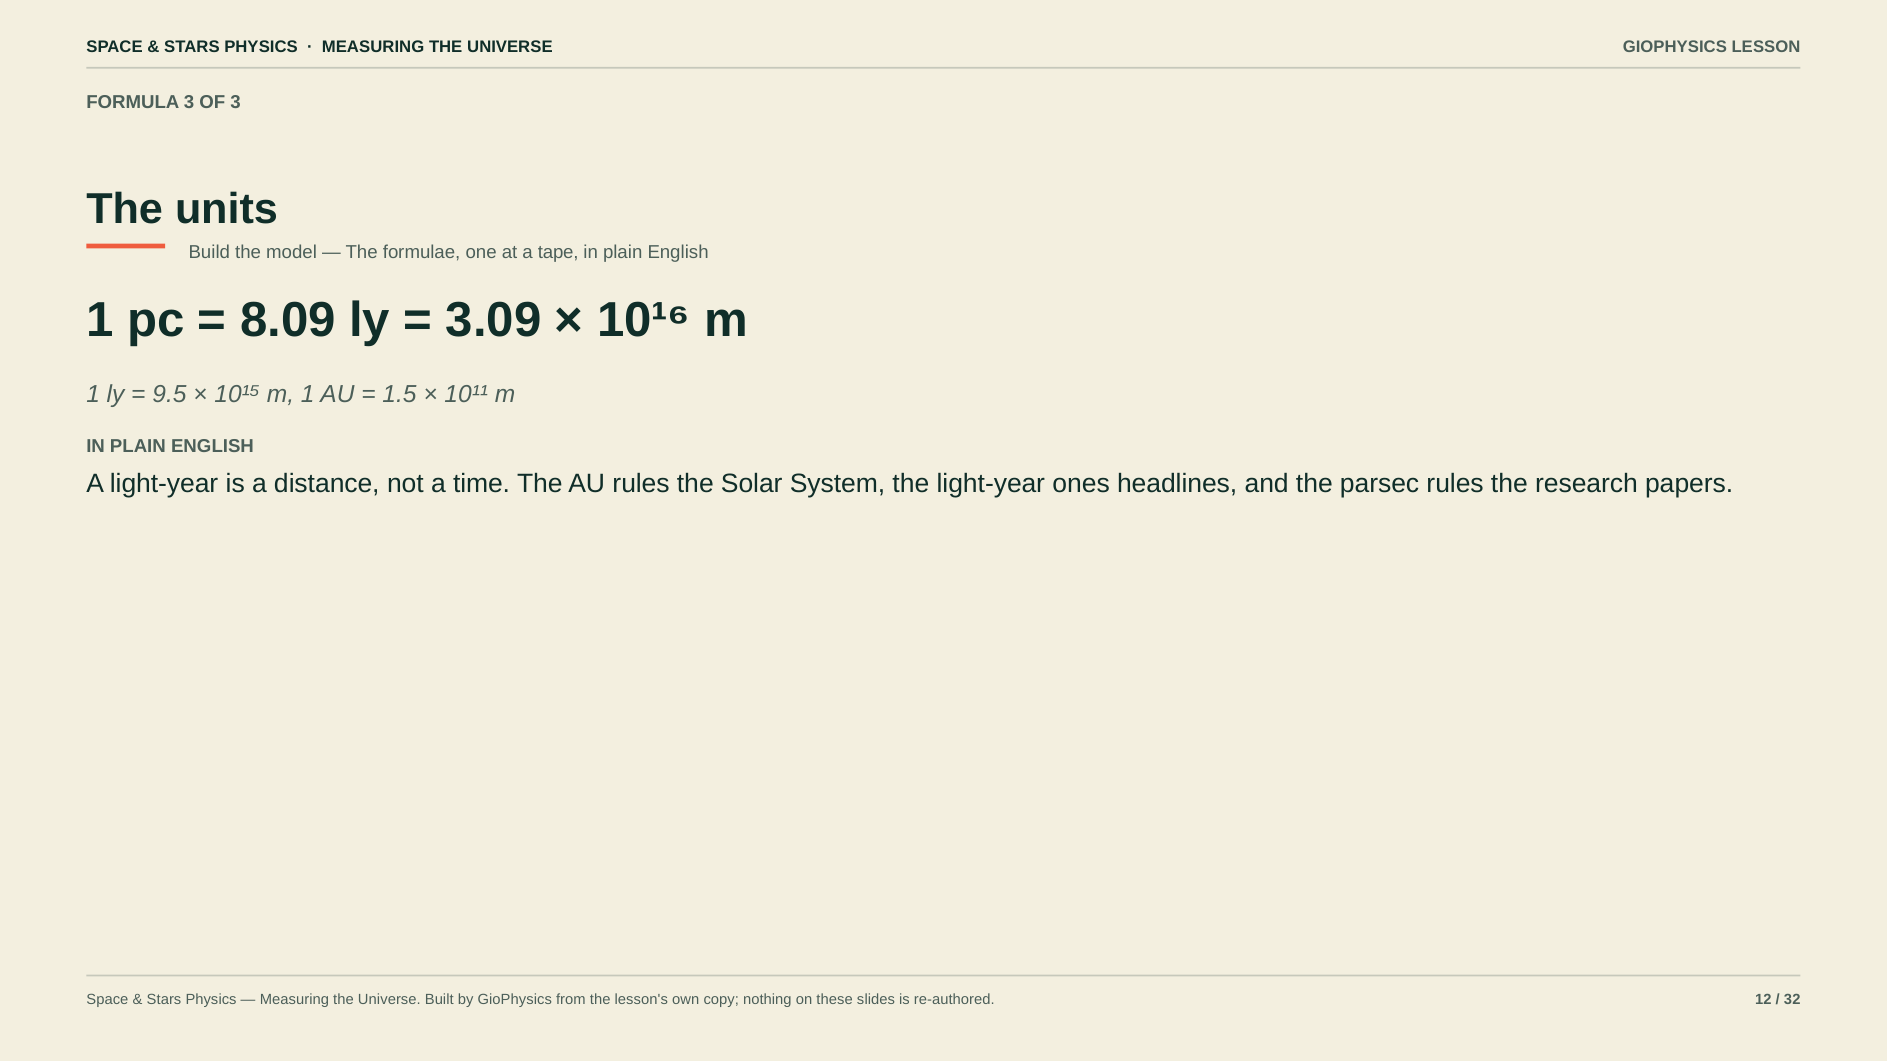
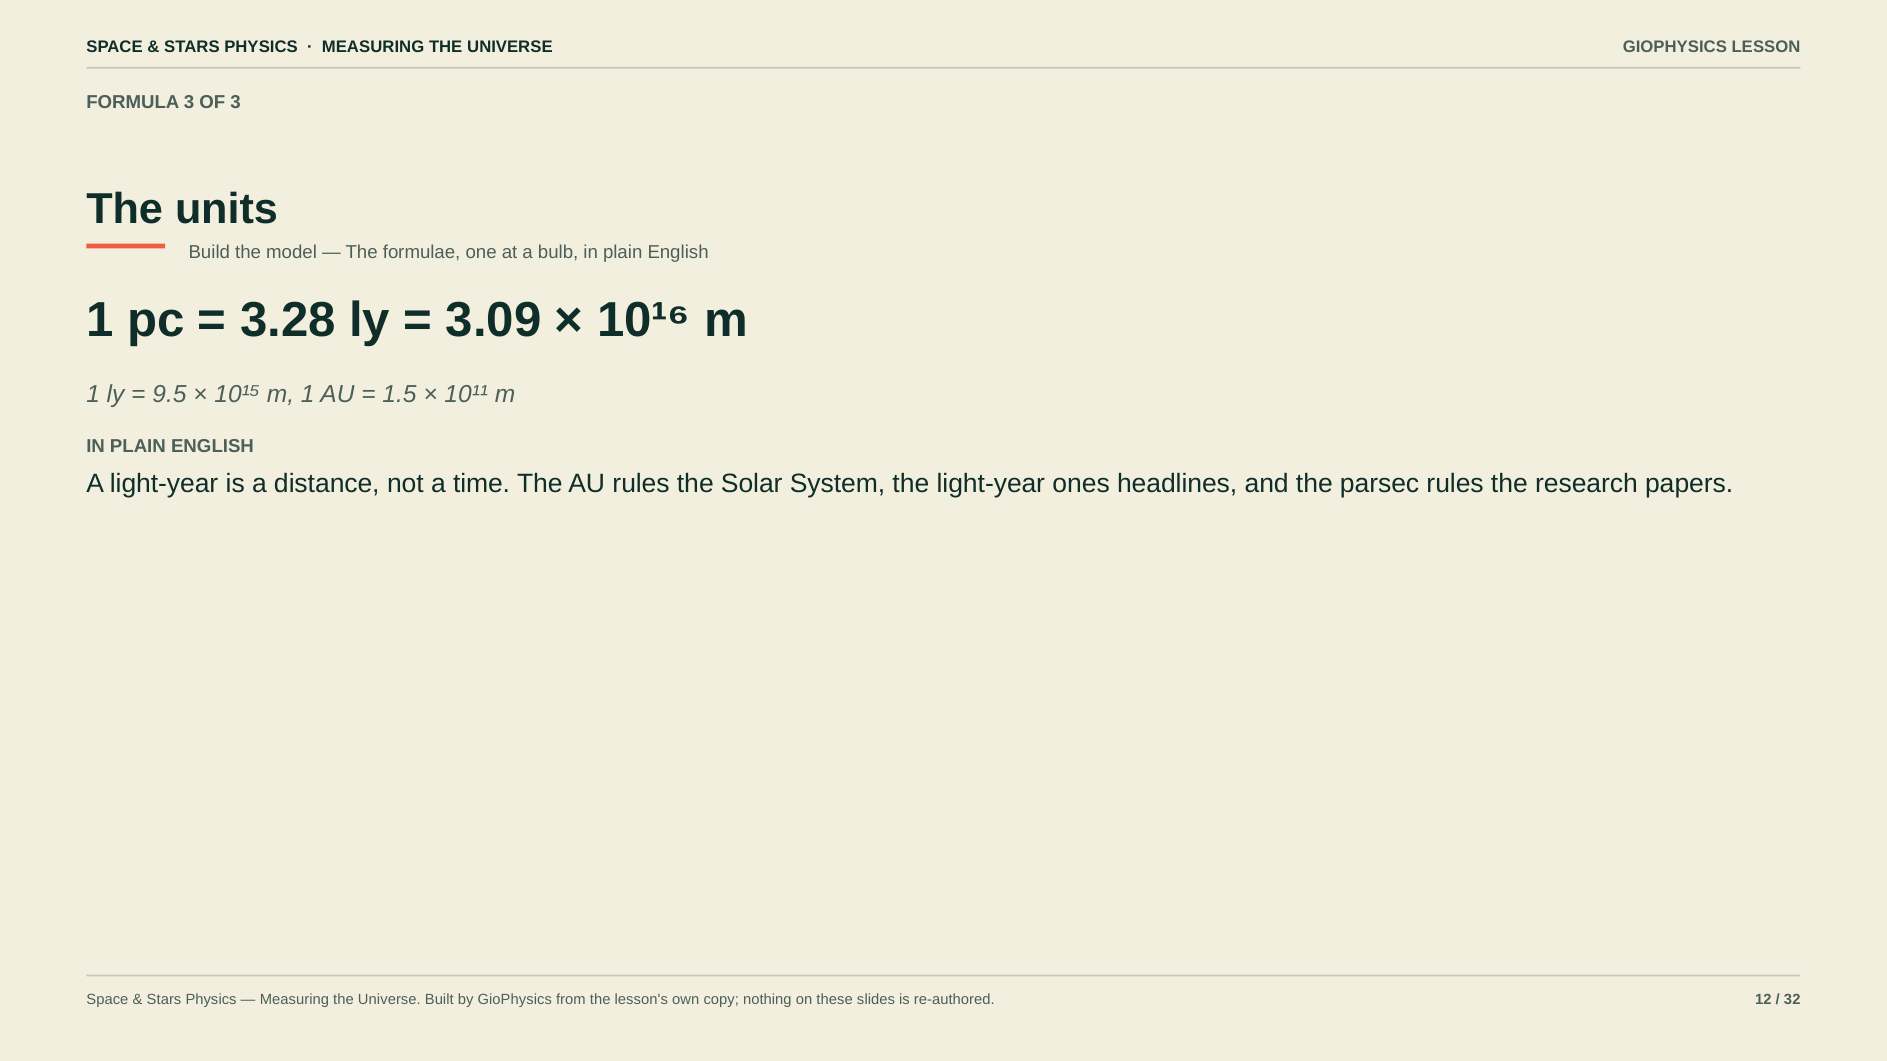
tape: tape -> bulb
8.09: 8.09 -> 3.28
